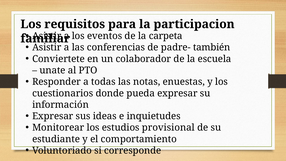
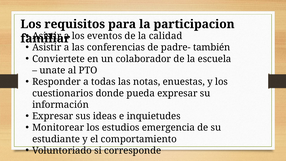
carpeta: carpeta -> calidad
provisional: provisional -> emergencia
